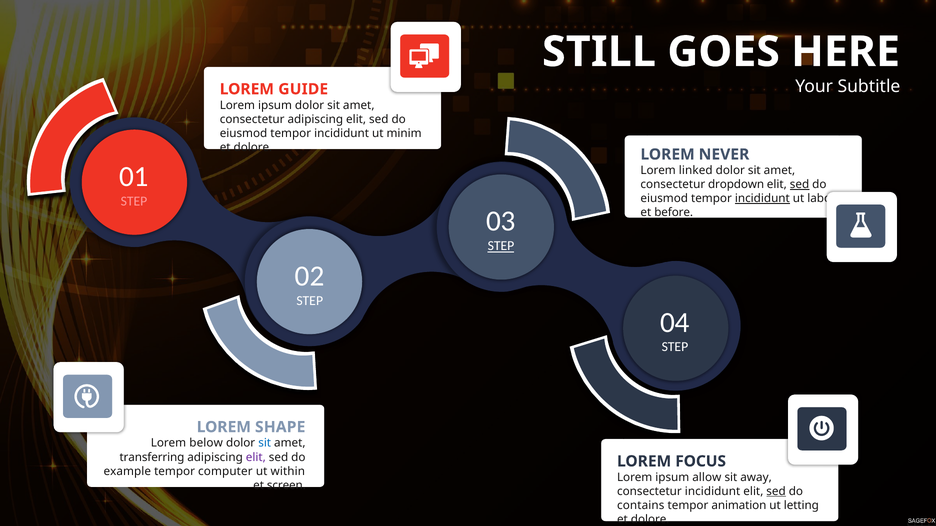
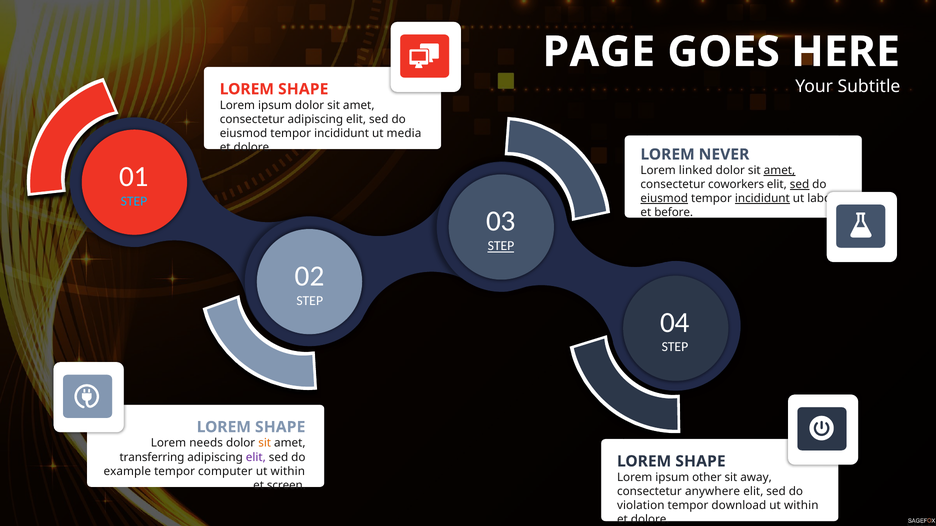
STILL: STILL -> PAGE
GUIDE at (303, 89): GUIDE -> SHAPE
minim: minim -> media
amet at (779, 171) underline: none -> present
dropdown: dropdown -> coworkers
eiusmod at (664, 199) underline: none -> present
STEP at (134, 201) colour: pink -> light blue
below: below -> needs
sit at (265, 444) colour: blue -> orange
FOCUS at (701, 462): FOCUS -> SHAPE
allow: allow -> other
consectetur incididunt: incididunt -> anywhere
sed at (776, 492) underline: present -> none
contains: contains -> violation
animation: animation -> download
letting at (801, 506): letting -> within
